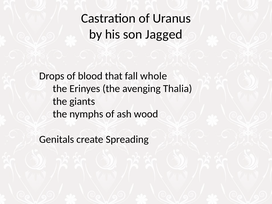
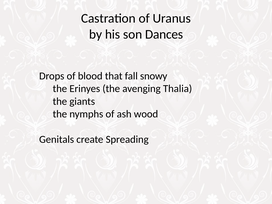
Jagged: Jagged -> Dances
whole: whole -> snowy
